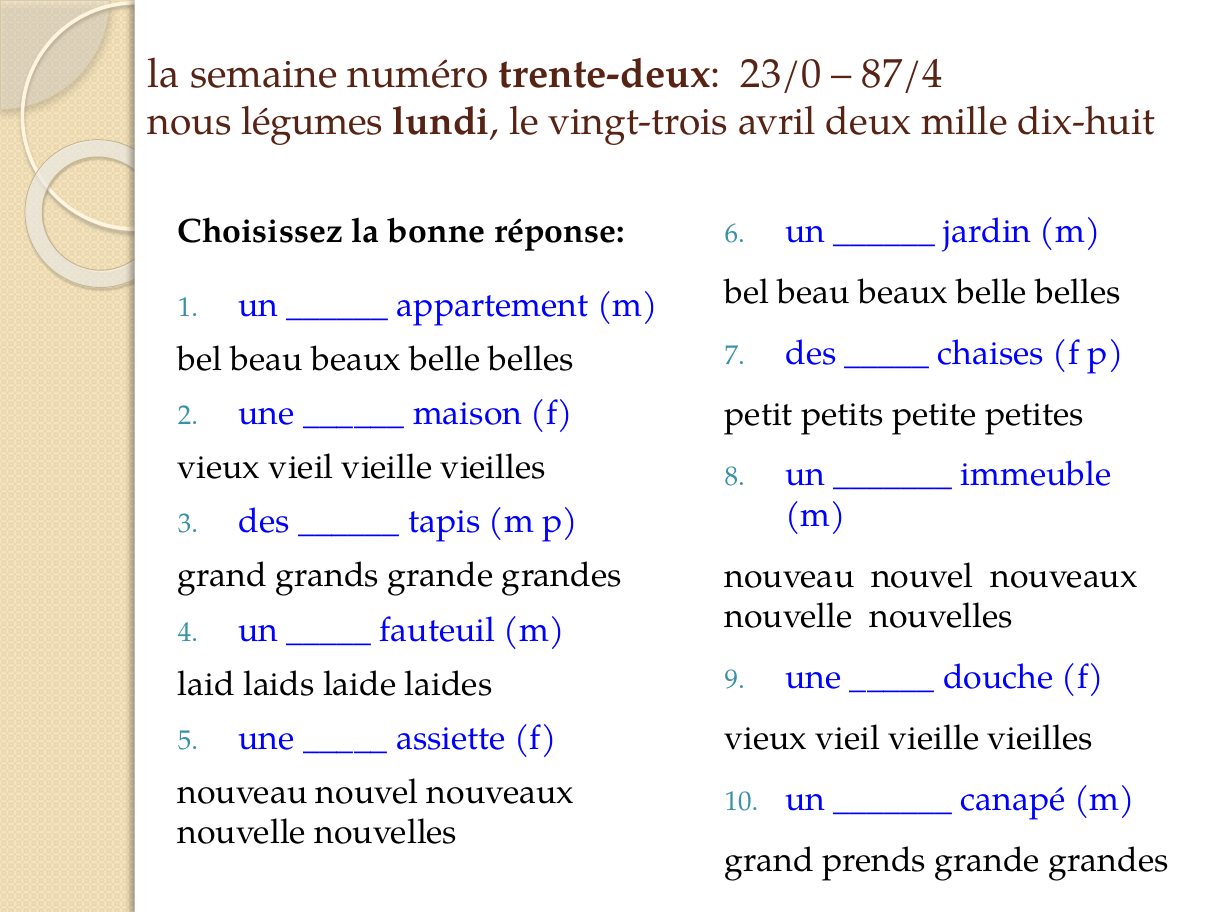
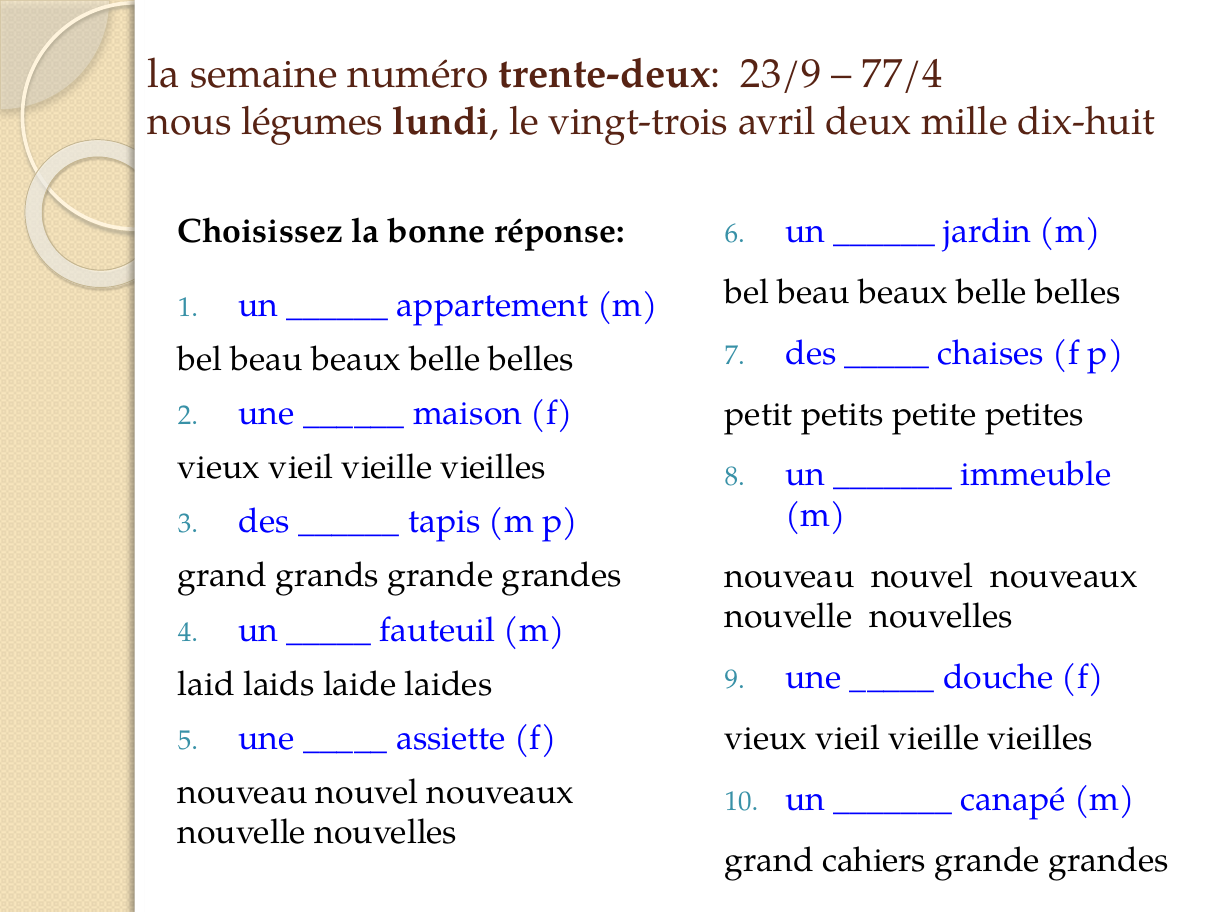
23/0: 23/0 -> 23/9
87/4: 87/4 -> 77/4
prends: prends -> cahiers
